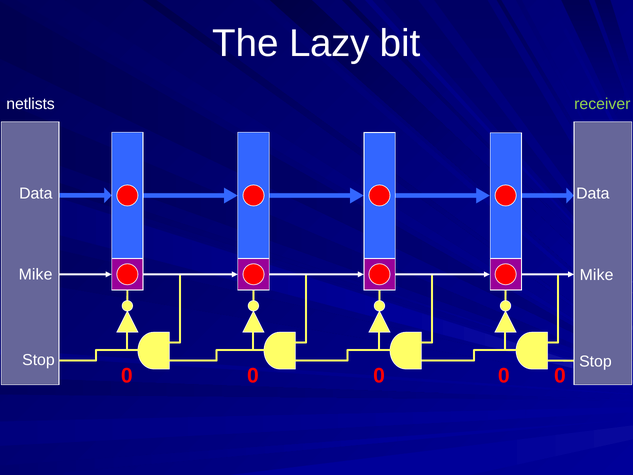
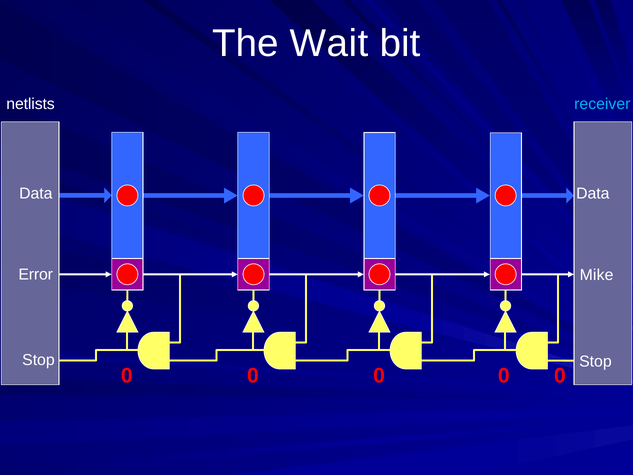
Lazy: Lazy -> Wait
receiver colour: light green -> light blue
Mike at (36, 275): Mike -> Error
